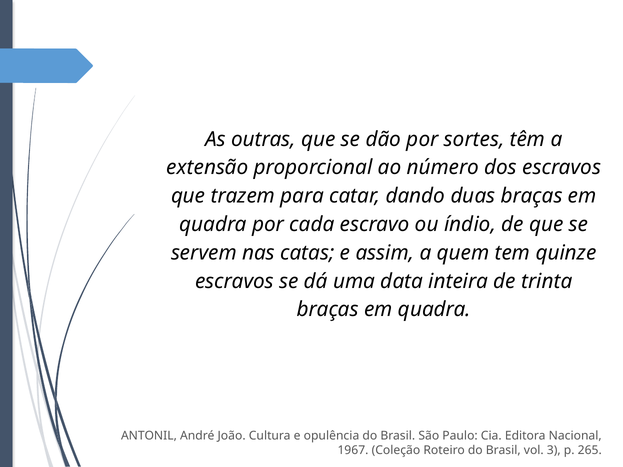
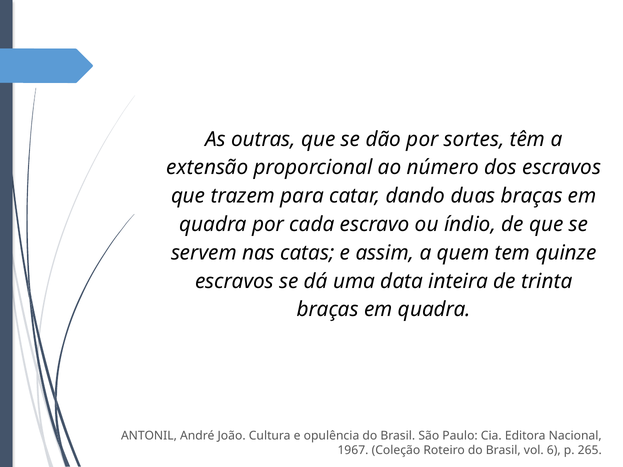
3: 3 -> 6
